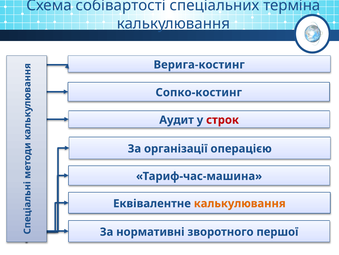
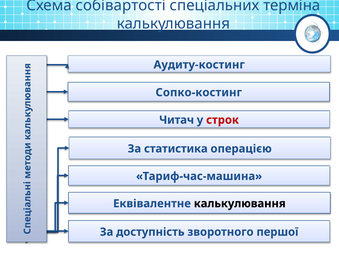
Верига-костинг: Верига-костинг -> Аудиту-костинг
Аудит: Аудит -> Читач
організації: організації -> статистика
калькулювання at (240, 203) colour: orange -> black
нормативні: нормативні -> доступність
